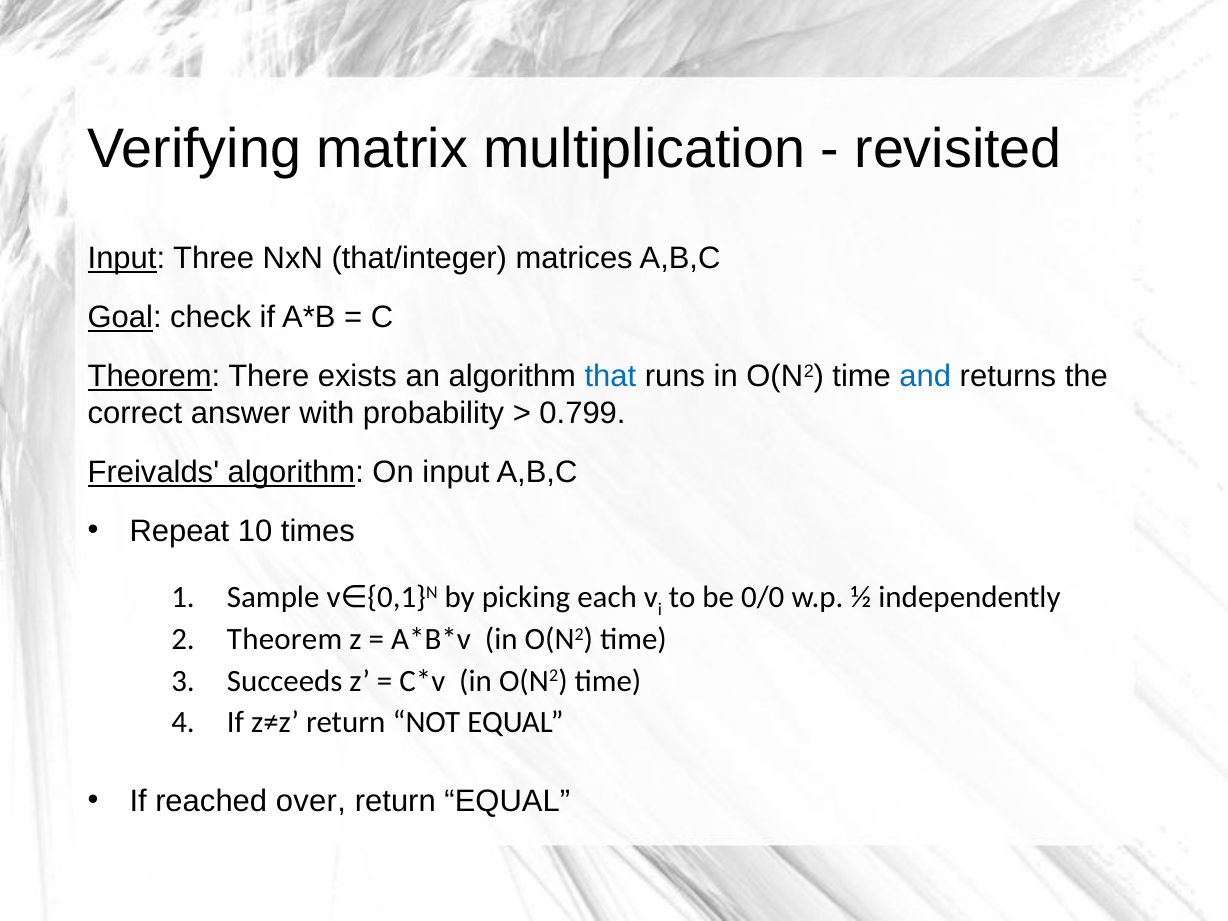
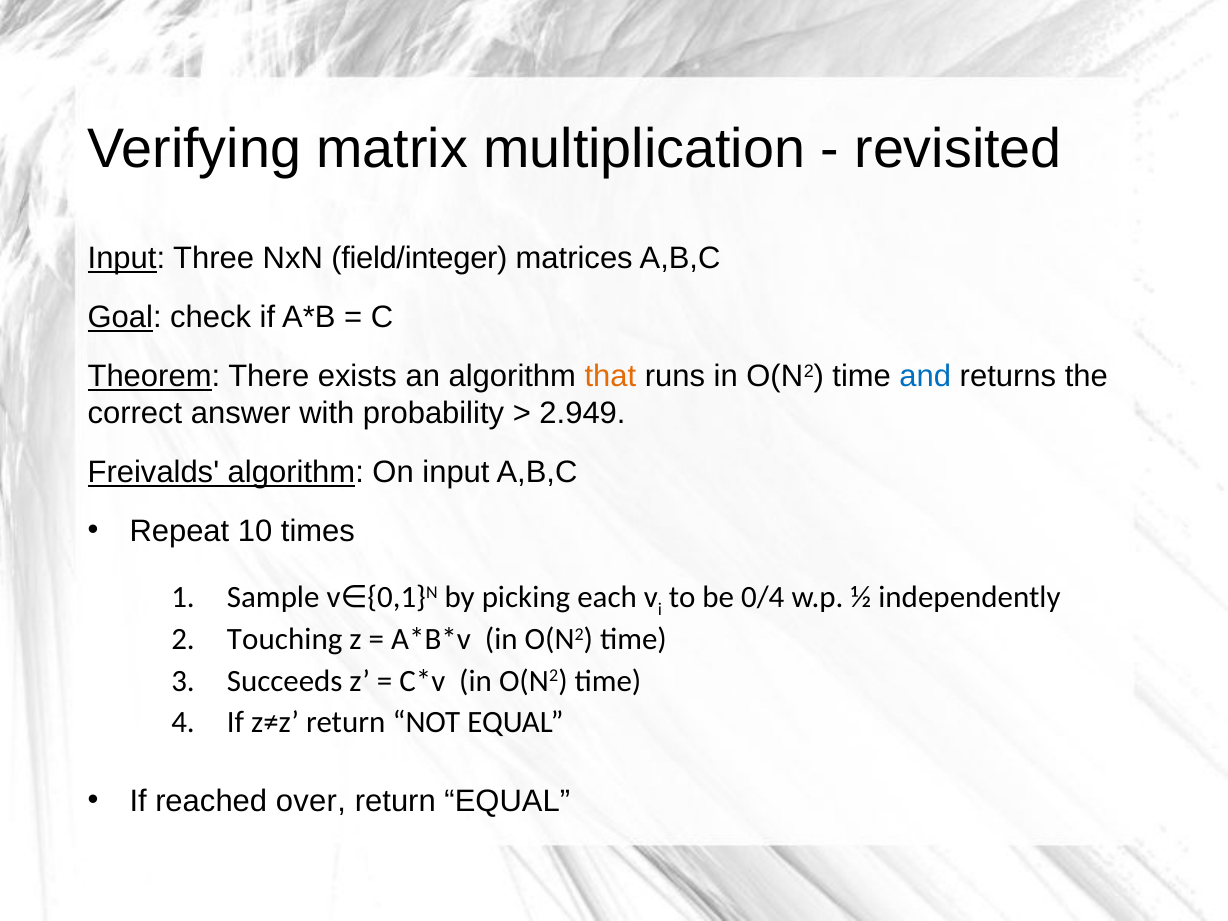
that/integer: that/integer -> field/integer
that colour: blue -> orange
0.799: 0.799 -> 2.949
0/0: 0/0 -> 0/4
Theorem at (285, 640): Theorem -> Touching
